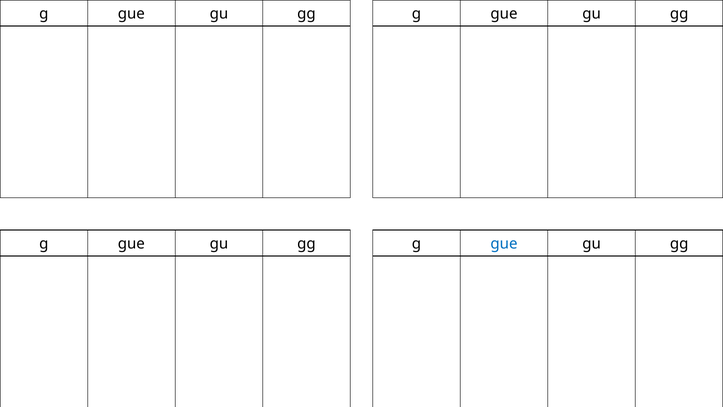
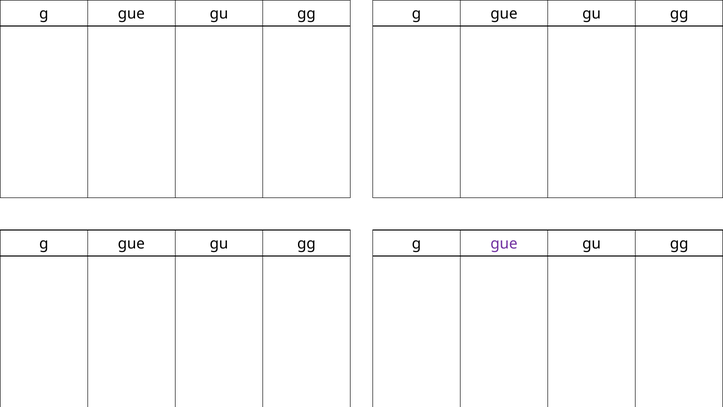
gue at (504, 244) colour: blue -> purple
